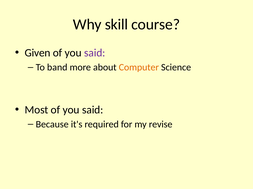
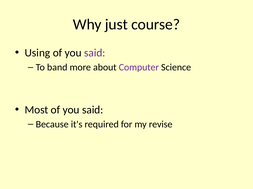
skill: skill -> just
Given: Given -> Using
Computer colour: orange -> purple
